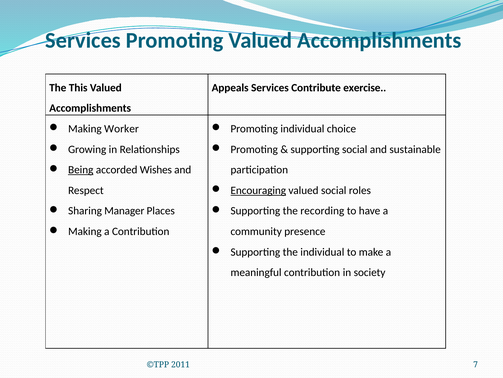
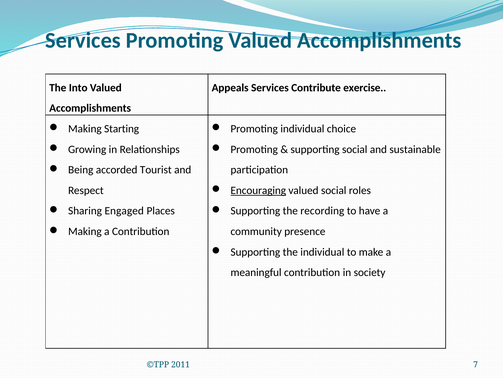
This: This -> Into
Worker: Worker -> Starting
Being underline: present -> none
Wishes: Wishes -> Tourist
Manager: Manager -> Engaged
